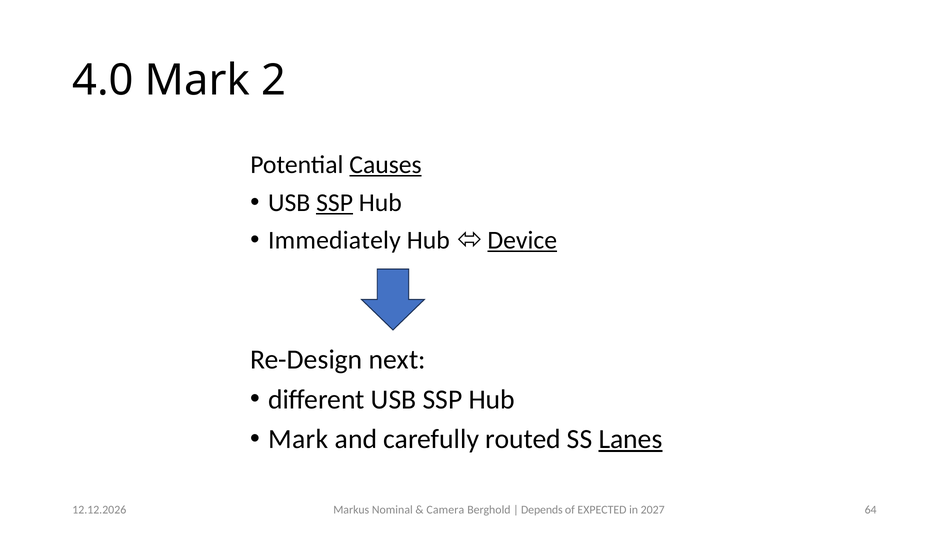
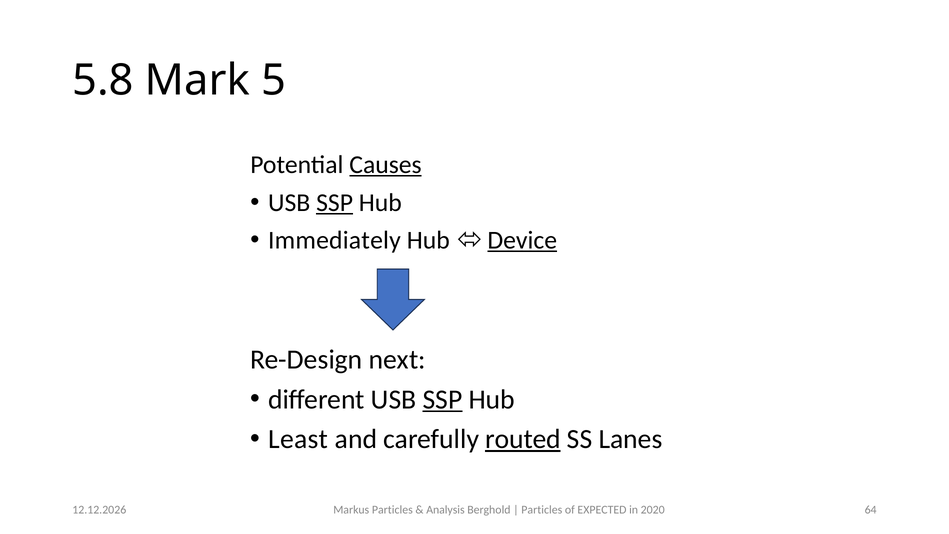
4.0: 4.0 -> 5.8
2: 2 -> 5
SSP at (442, 399) underline: none -> present
Mark at (298, 439): Mark -> Least
routed underline: none -> present
Lanes underline: present -> none
Markus Nominal: Nominal -> Particles
Camera: Camera -> Analysis
Depends at (542, 510): Depends -> Particles
2027: 2027 -> 2020
